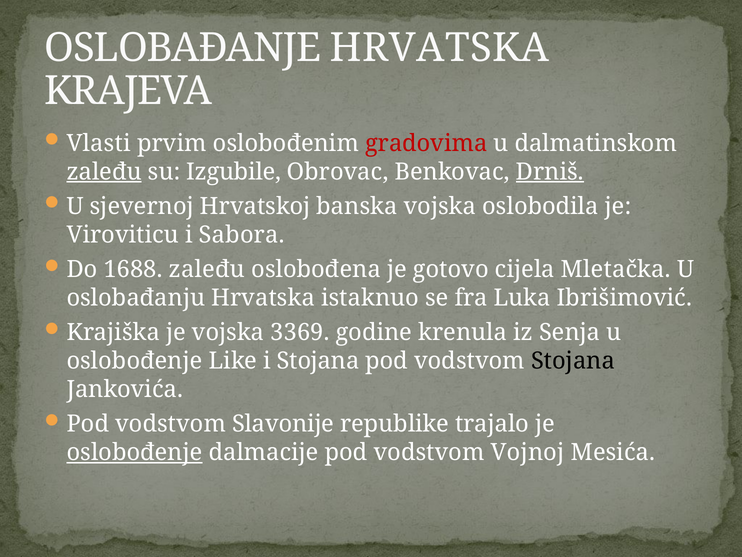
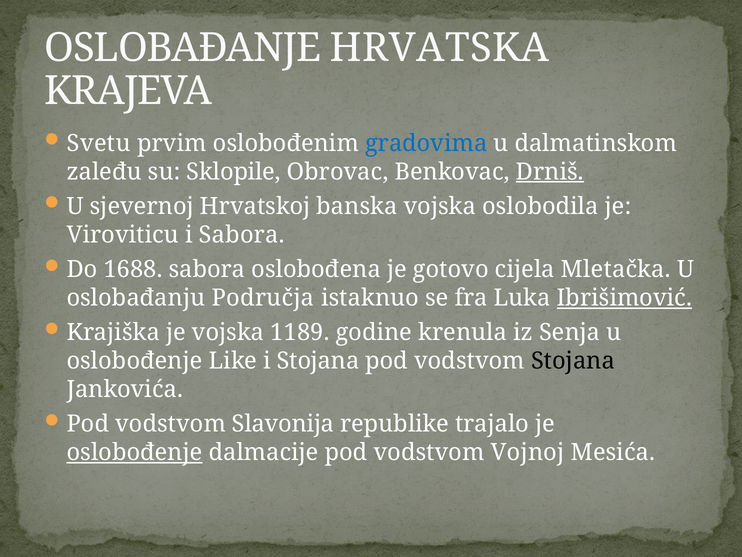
Vlasti: Vlasti -> Svetu
gradovima colour: red -> blue
zaleđu at (104, 172) underline: present -> none
Izgubile: Izgubile -> Sklopile
1688 zaleđu: zaleđu -> sabora
oslobađanju Hrvatska: Hrvatska -> Područja
Ibrišimović underline: none -> present
3369: 3369 -> 1189
Slavonije: Slavonije -> Slavonija
